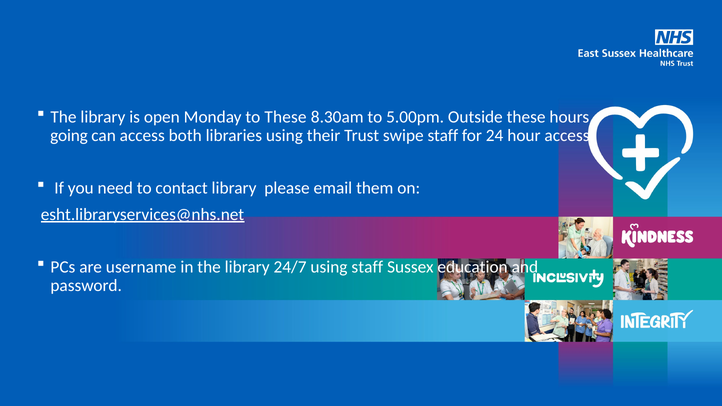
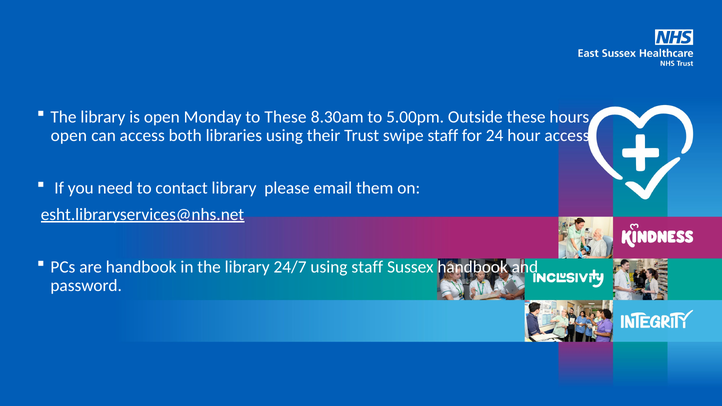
going at (69, 136): going -> open
are username: username -> handbook
Sussex education: education -> handbook
